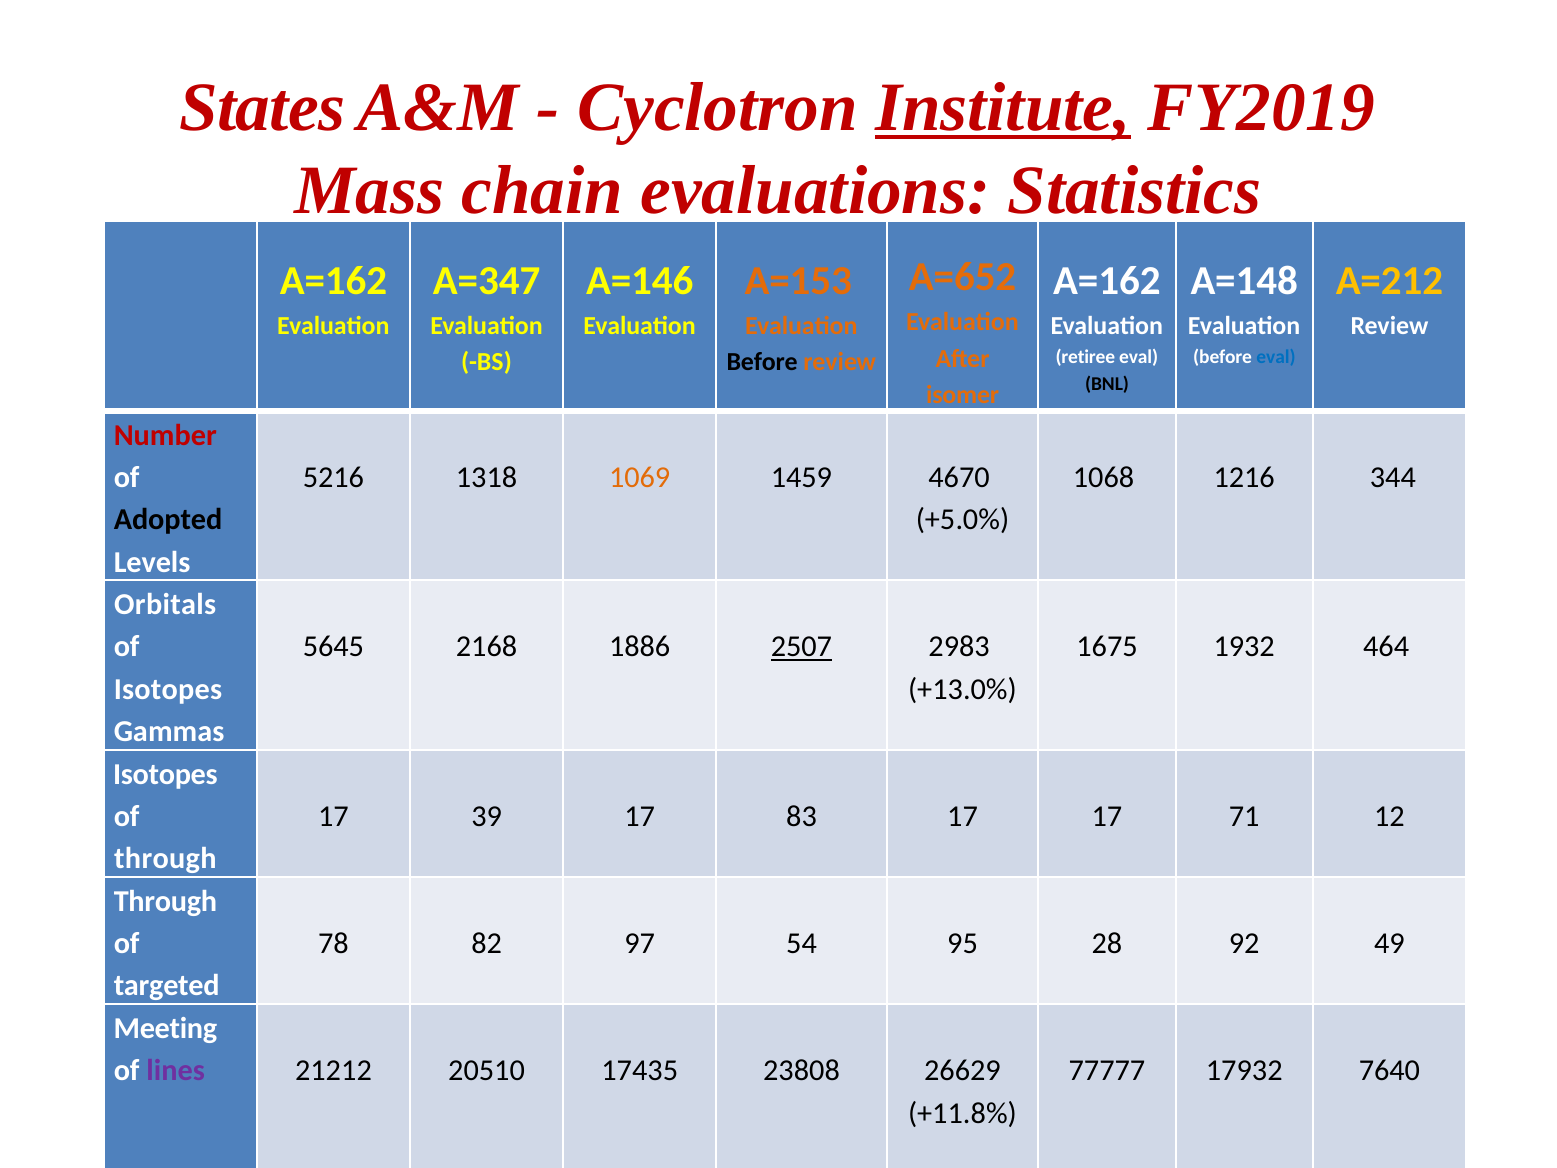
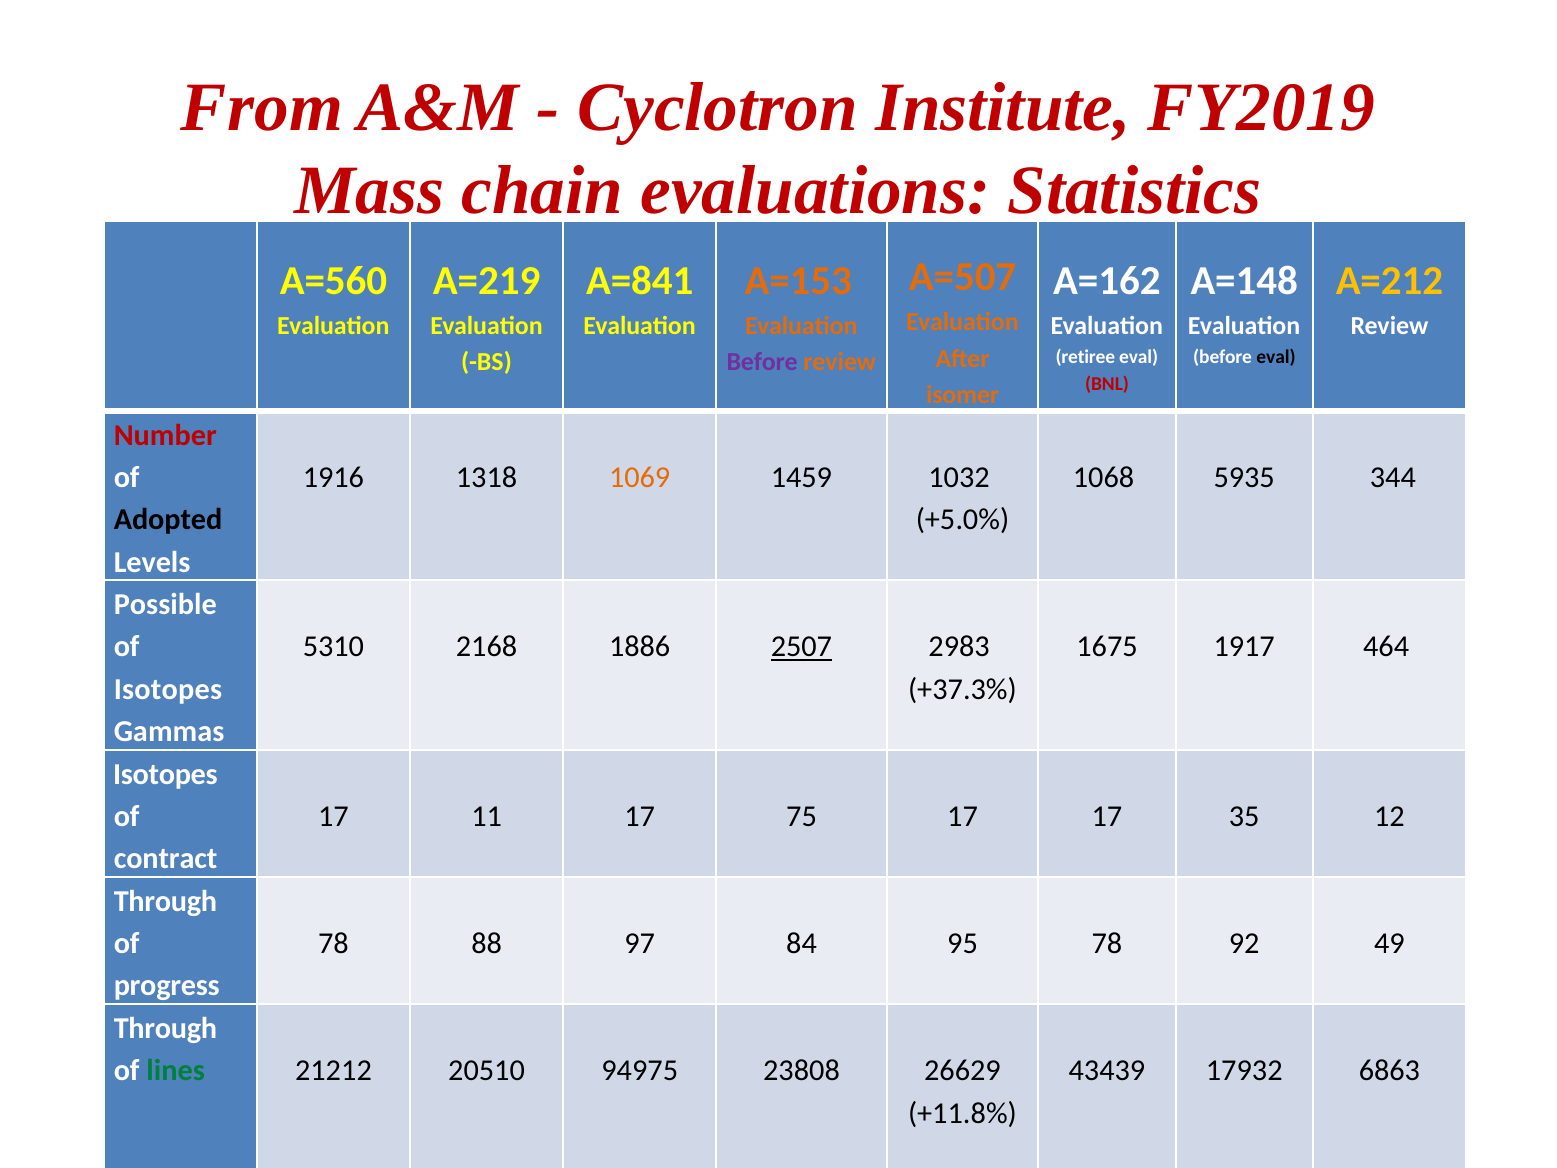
States: States -> From
Institute underline: present -> none
A=652: A=652 -> A=507
A=162 at (333, 280): A=162 -> A=560
A=347: A=347 -> A=219
A=146: A=146 -> A=841
eval at (1276, 357) colour: blue -> black
Before at (762, 362) colour: black -> purple
BNL colour: black -> red
5216: 5216 -> 1916
4670: 4670 -> 1032
1216: 1216 -> 5935
Orbitals: Orbitals -> Possible
5645: 5645 -> 5310
1932: 1932 -> 1917
+13.0%: +13.0% -> +37.3%
39: 39 -> 11
83: 83 -> 75
71: 71 -> 35
through at (165, 859): through -> contract
82: 82 -> 88
54: 54 -> 84
95 28: 28 -> 78
targeted: targeted -> progress
Meeting at (165, 1028): Meeting -> Through
lines colour: purple -> green
17435: 17435 -> 94975
77777: 77777 -> 43439
7640: 7640 -> 6863
